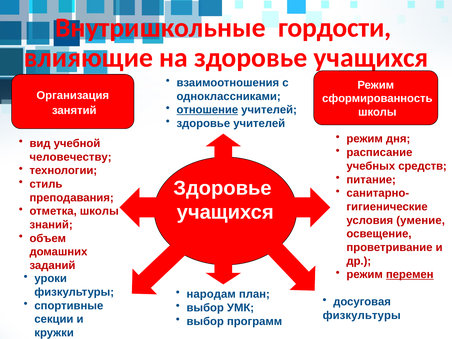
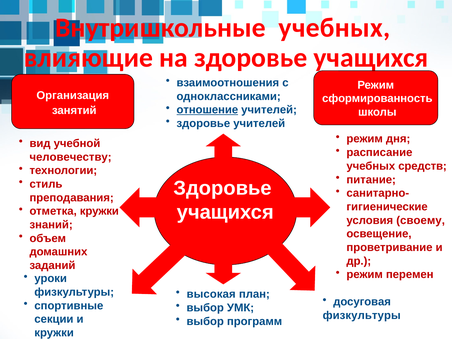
Внутришкольные гордости: гордости -> учебных
отметка школы: школы -> кружки
умение: умение -> своему
перемен underline: present -> none
народам: народам -> высокая
